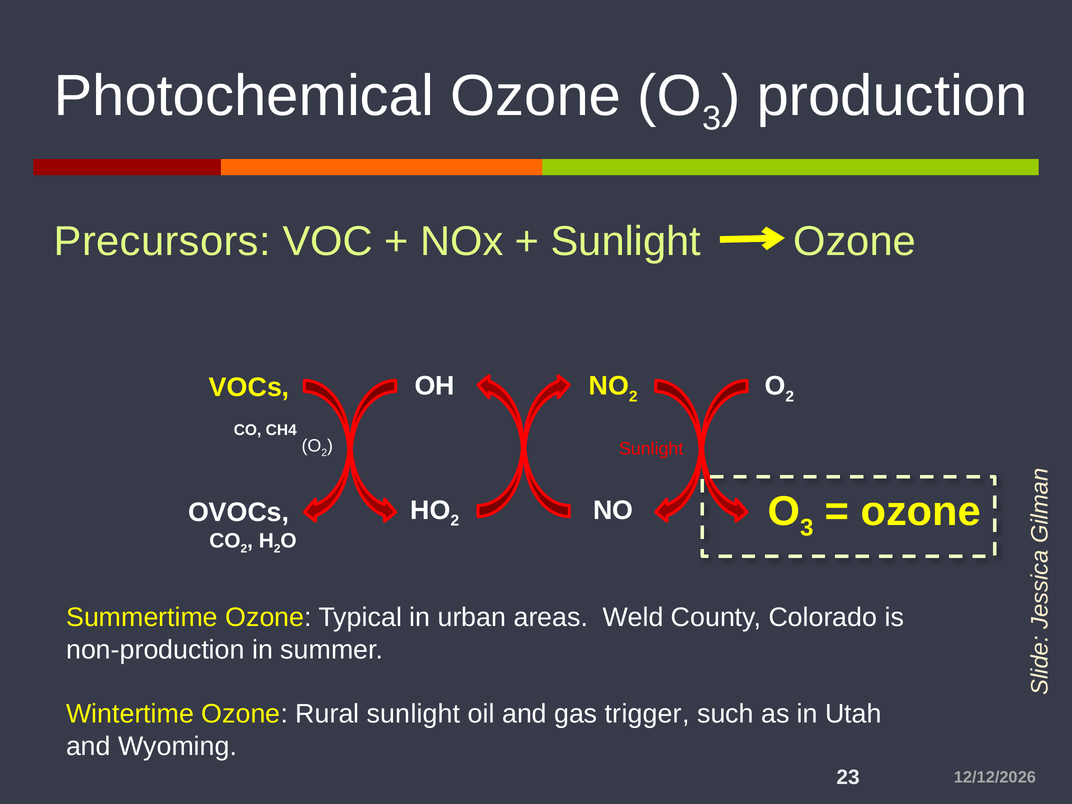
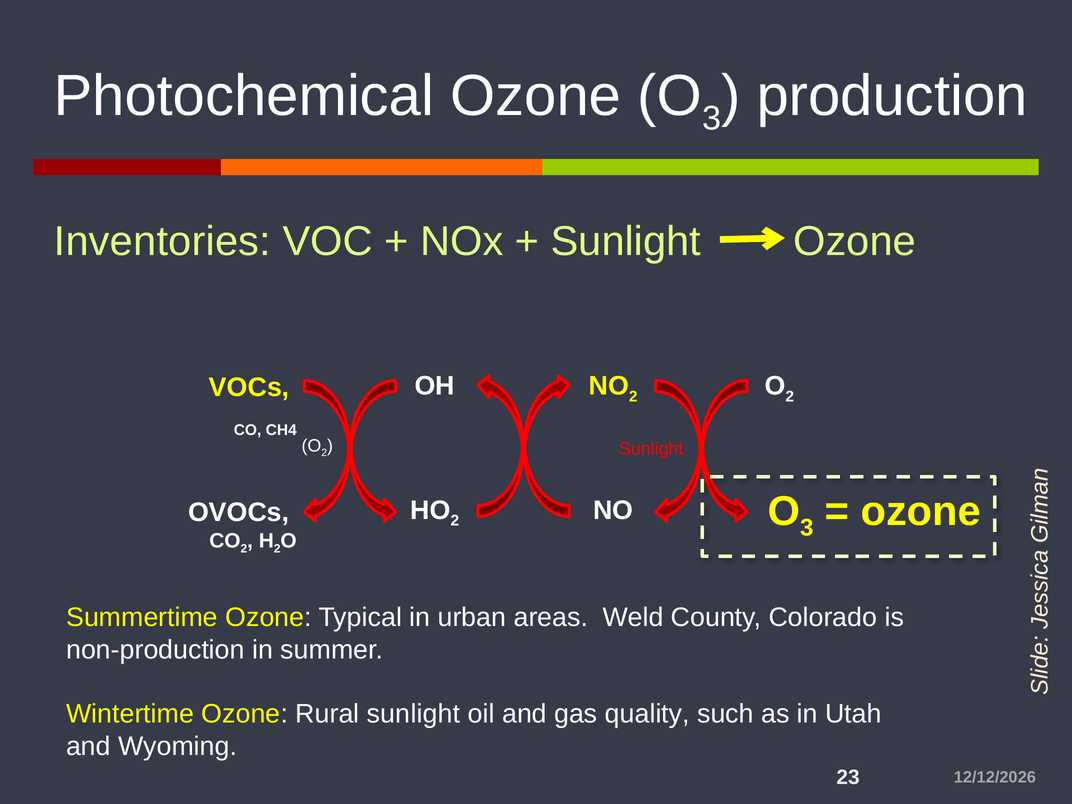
Precursors: Precursors -> Inventories
trigger: trigger -> quality
